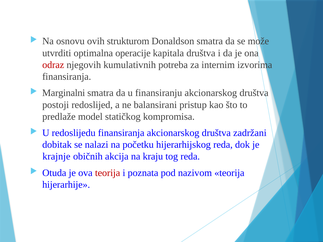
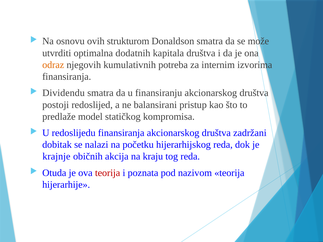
operacije: operacije -> dodatnih
odraz colour: red -> orange
Marginalni: Marginalni -> Dividendu
